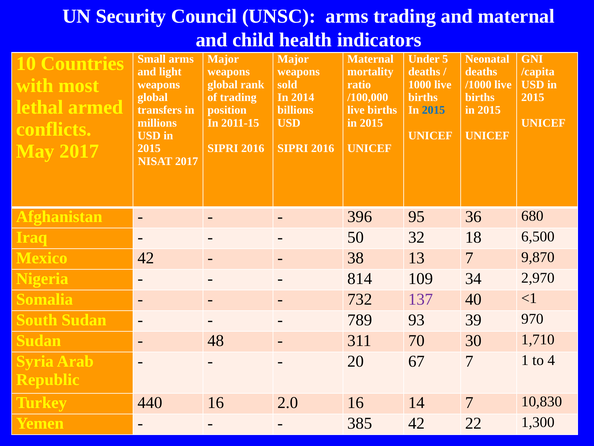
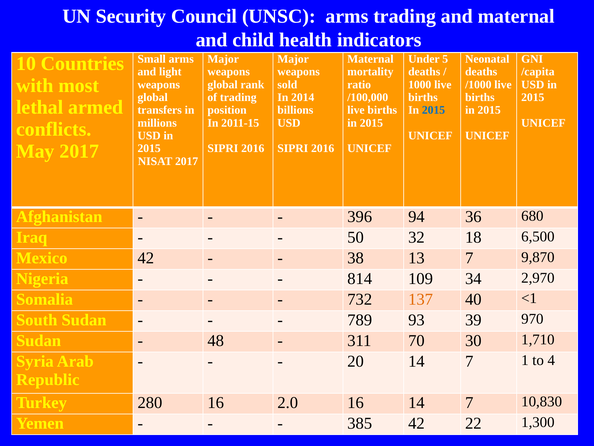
95: 95 -> 94
137 colour: purple -> orange
20 67: 67 -> 14
440: 440 -> 280
